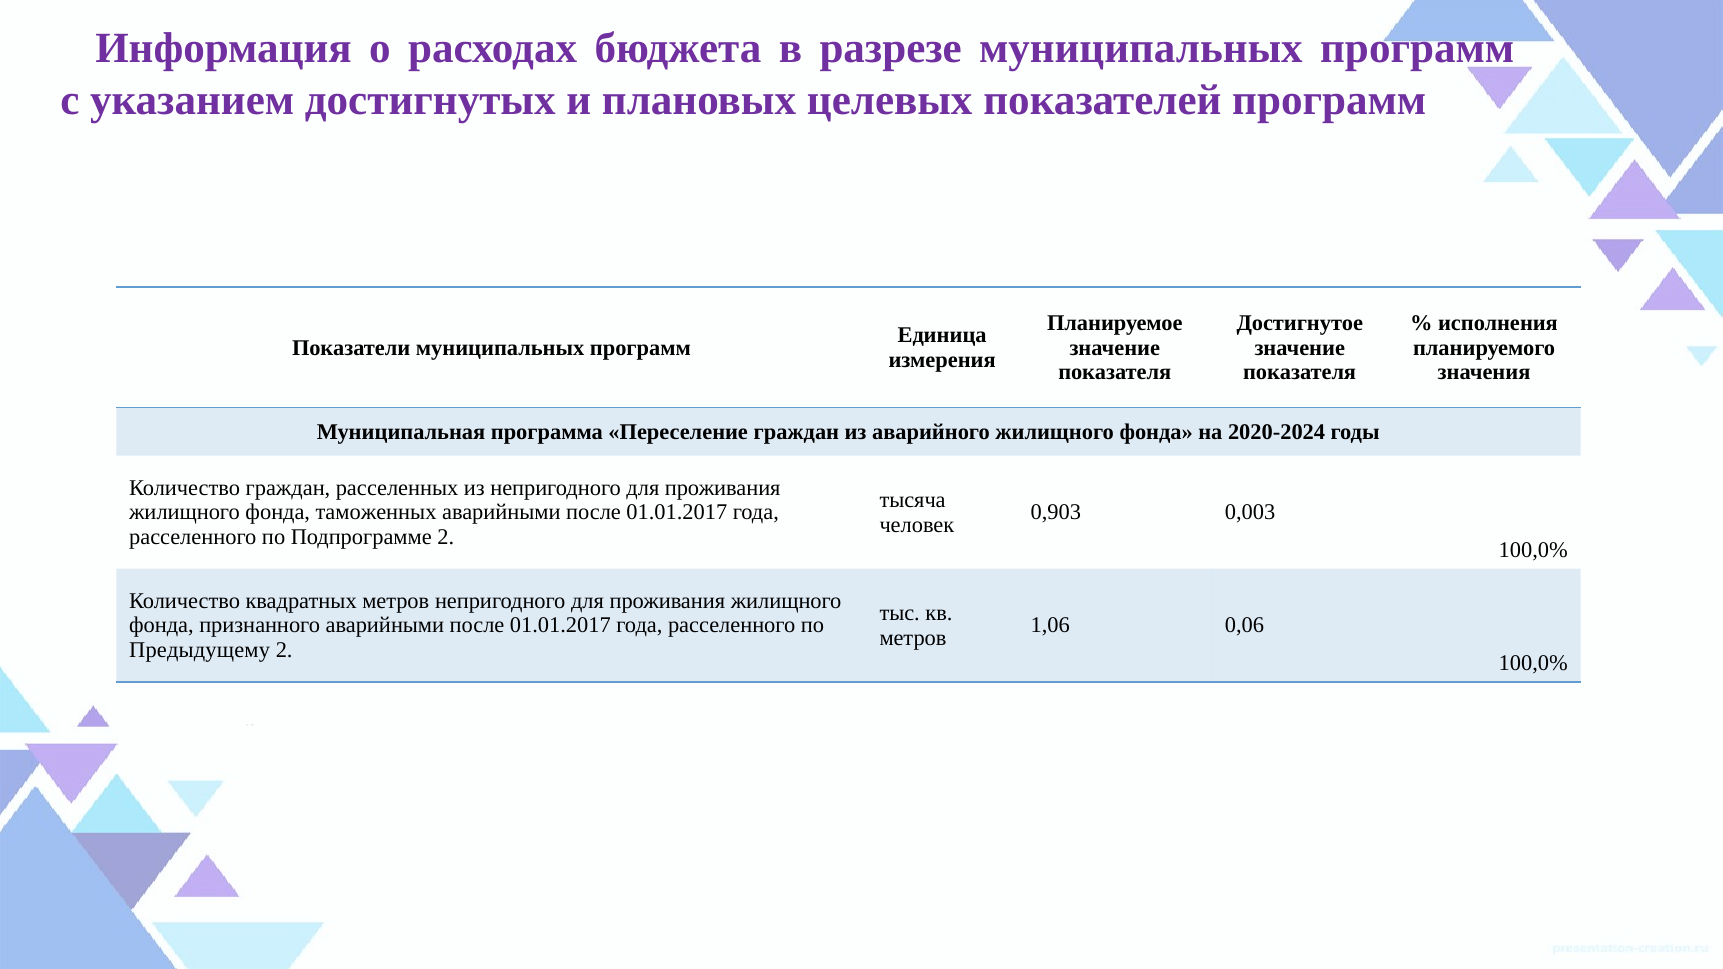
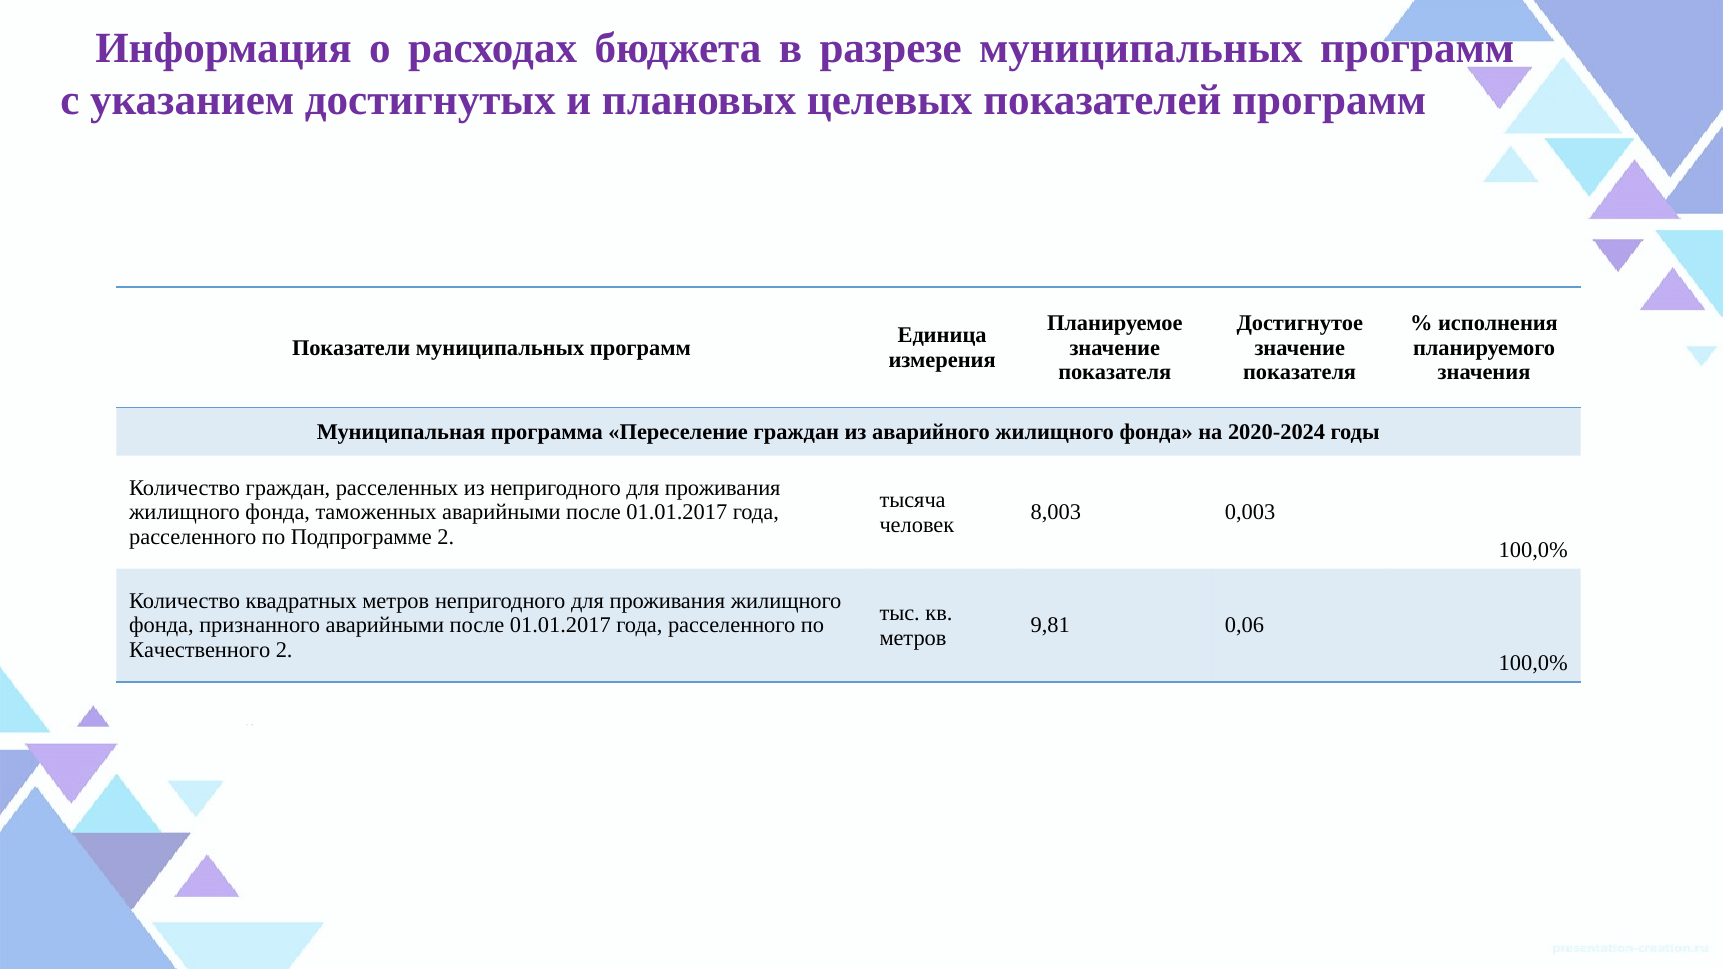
0,903: 0,903 -> 8,003
1,06: 1,06 -> 9,81
Предыдущему: Предыдущему -> Качественного
